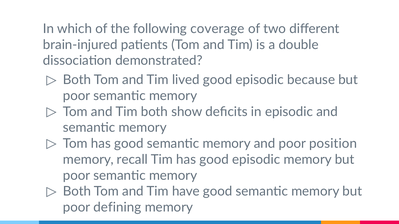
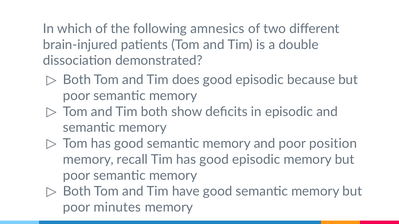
coverage: coverage -> amnesics
lived: lived -> does
defining: defining -> minutes
